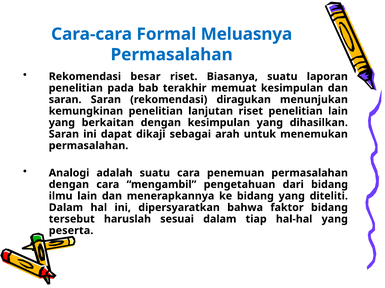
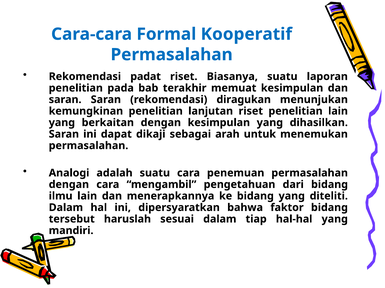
Meluasnya: Meluasnya -> Kooperatif
besar: besar -> padat
peserta: peserta -> mandiri
